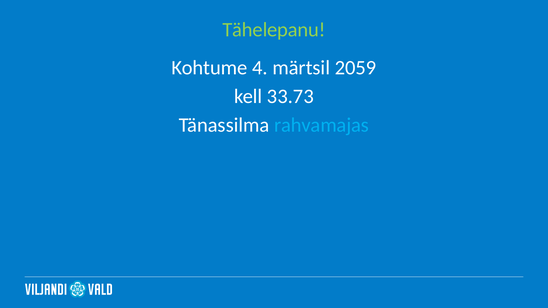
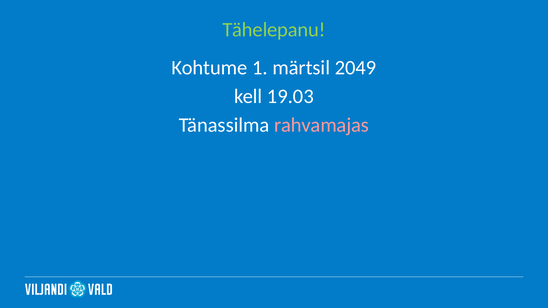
4: 4 -> 1
2059: 2059 -> 2049
33.73: 33.73 -> 19.03
rahvamajas colour: light blue -> pink
